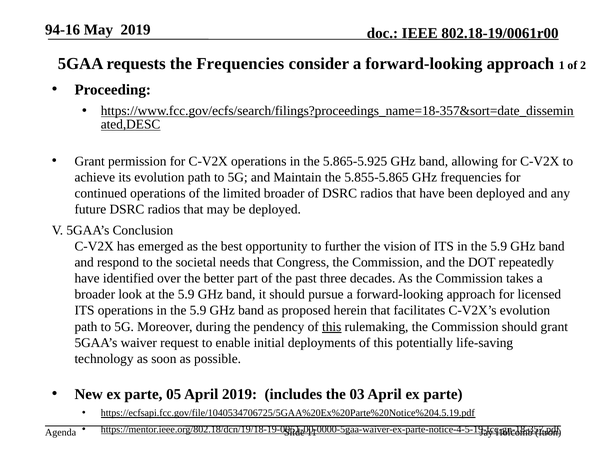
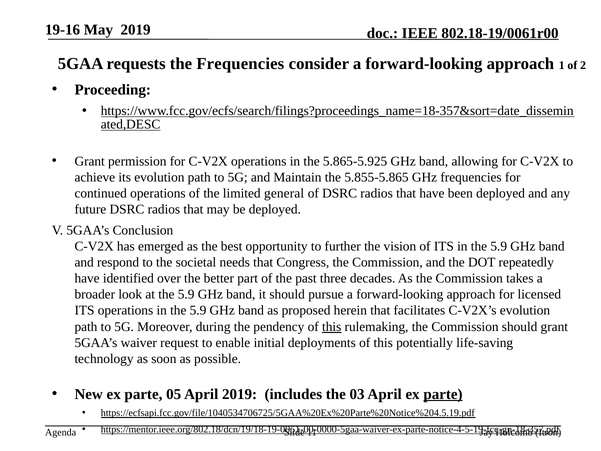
94-16: 94-16 -> 19-16
limited broader: broader -> general
parte at (443, 394) underline: none -> present
